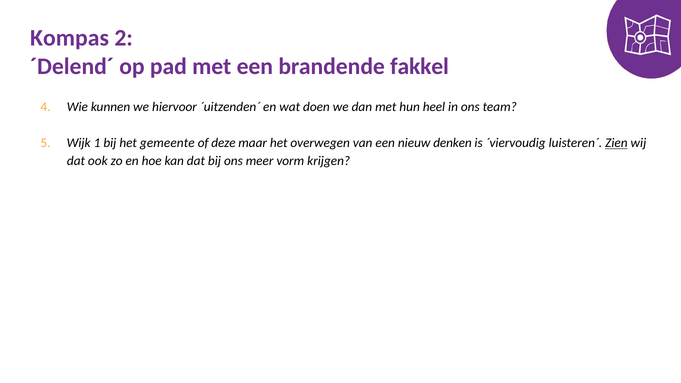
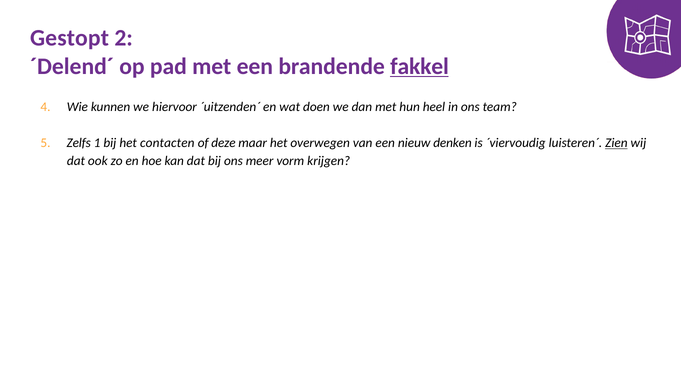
Kompas: Kompas -> Gestopt
fakkel underline: none -> present
Wijk: Wijk -> Zelfs
gemeente: gemeente -> contacten
